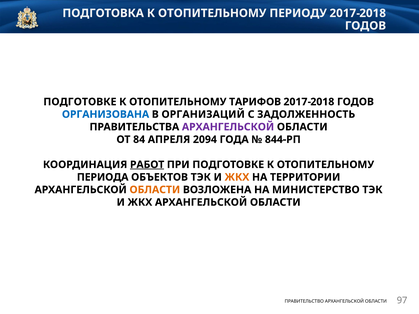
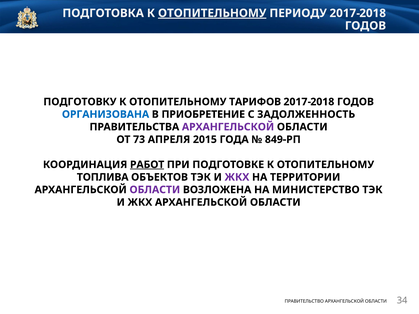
ОТОПИТЕЛЬНОМУ at (212, 13) underline: none -> present
ПОДГОТОВКЕ at (80, 102): ПОДГОТОВКЕ -> ПОДГОТОВКУ
ОРГАНИЗАЦИЙ: ОРГАНИЗАЦИЙ -> ПРИОБРЕТЕНИЕ
84: 84 -> 73
2094: 2094 -> 2015
844-РП: 844-РП -> 849-РП
ПЕРИОДА: ПЕРИОДА -> ТОПЛИВА
ЖКХ at (237, 177) colour: orange -> purple
ОБЛАСТИ at (155, 190) colour: orange -> purple
97: 97 -> 34
